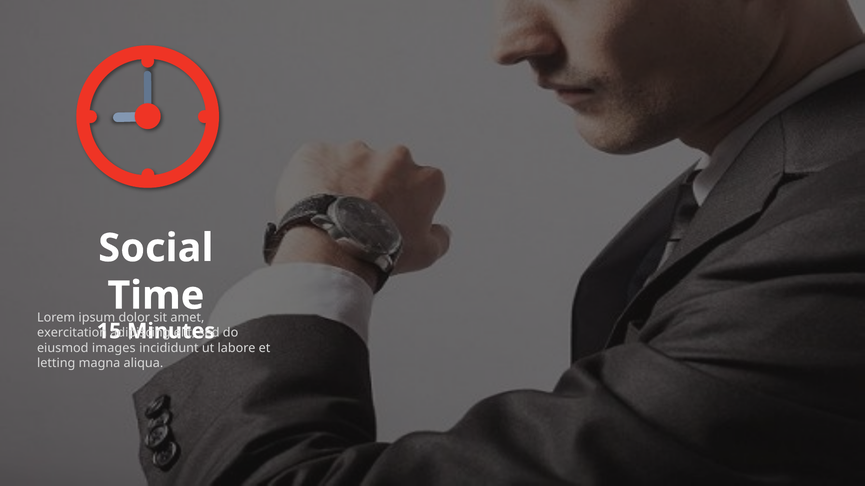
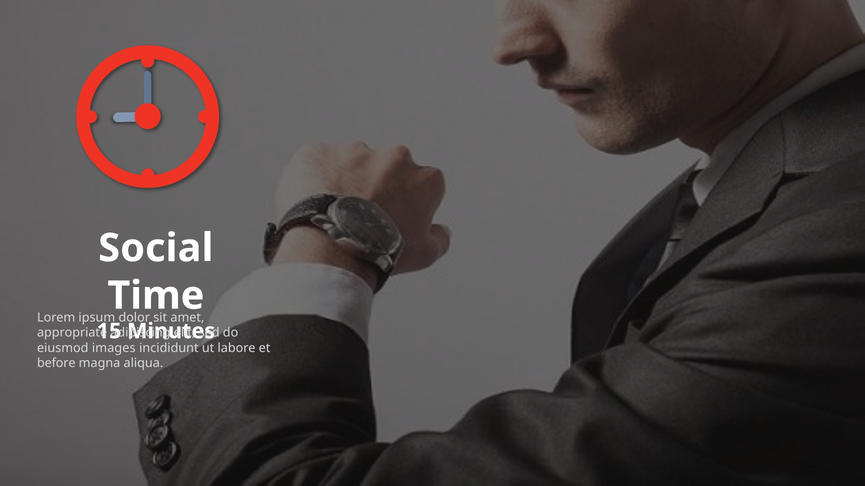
exercitation: exercitation -> appropriate
letting: letting -> before
